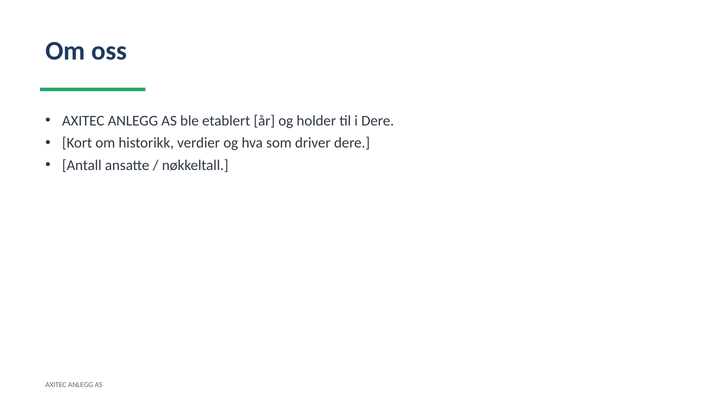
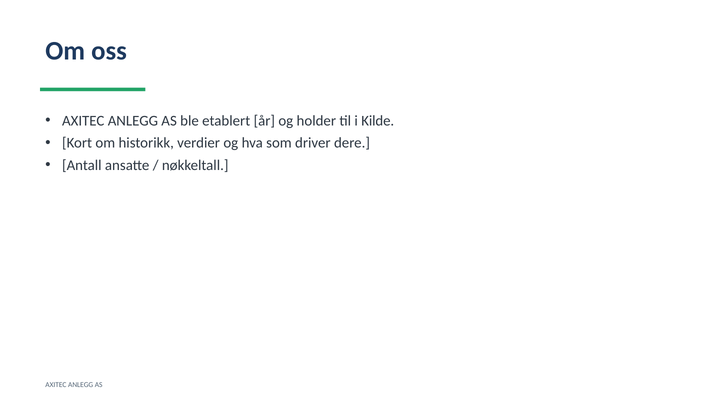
i Dere: Dere -> Kilde
